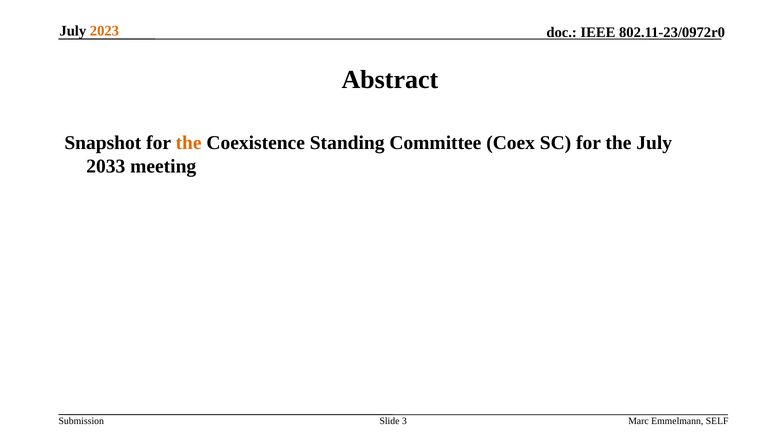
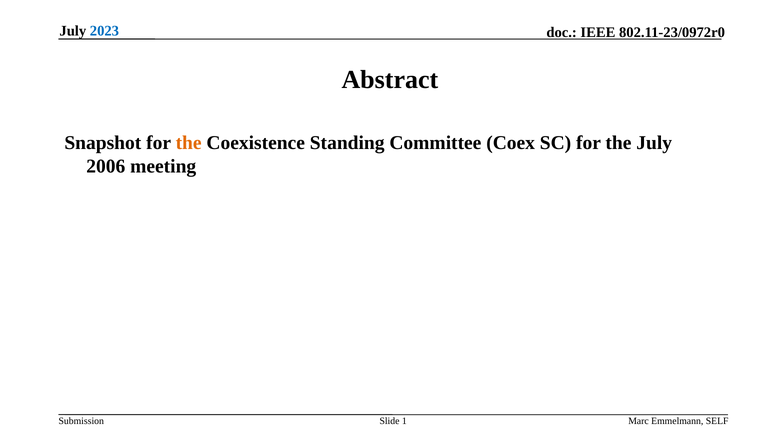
2023 colour: orange -> blue
2033: 2033 -> 2006
3: 3 -> 1
